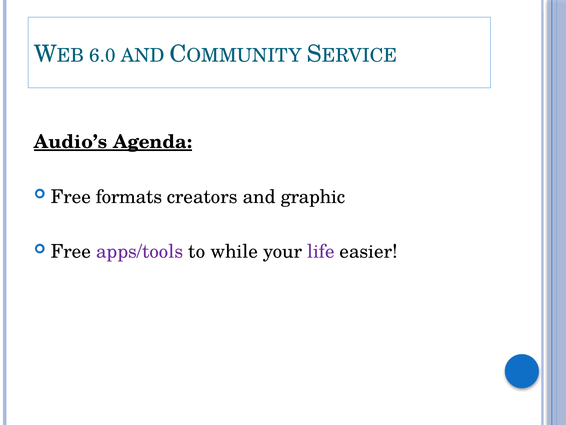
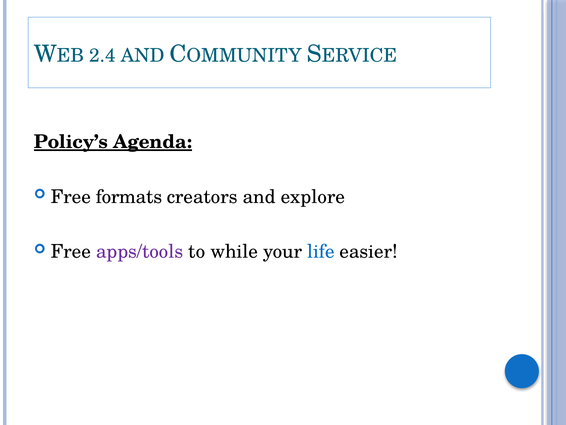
6.0: 6.0 -> 2.4
Audio’s: Audio’s -> Policy’s
graphic: graphic -> explore
life colour: purple -> blue
